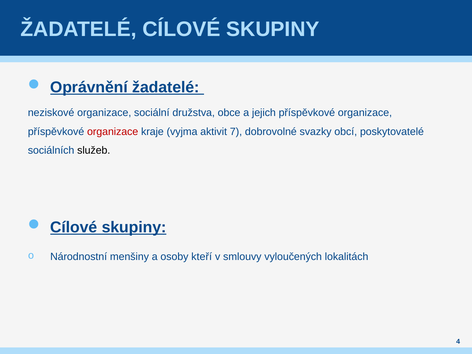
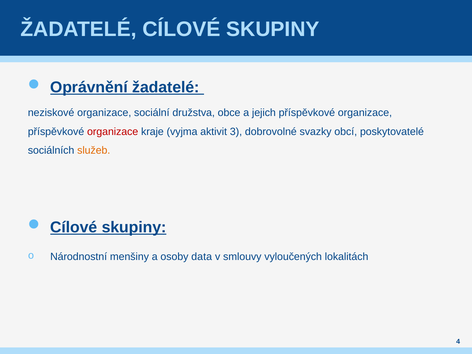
7: 7 -> 3
služeb colour: black -> orange
kteří: kteří -> data
